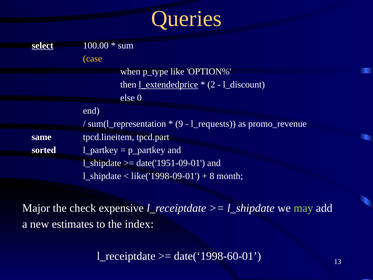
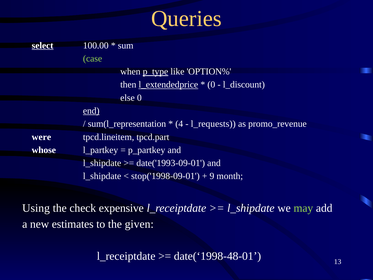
case colour: yellow -> light green
p_type underline: none -> present
2 at (211, 85): 2 -> 0
end underline: none -> present
9: 9 -> 4
same: same -> were
sorted: sorted -> whose
date('1951-09-01: date('1951-09-01 -> date('1993-09-01
like('1998-09-01: like('1998-09-01 -> stop('1998-09-01
8: 8 -> 9
Major: Major -> Using
index: index -> given
date(‘1998-60-01: date(‘1998-60-01 -> date(‘1998-48-01
